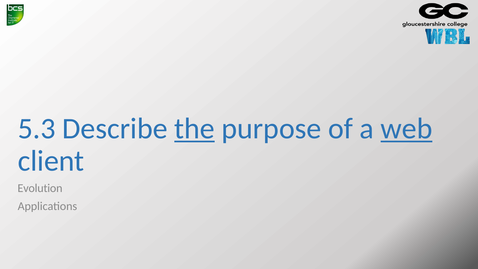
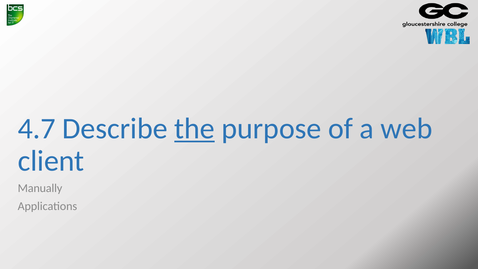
5.3: 5.3 -> 4.7
web underline: present -> none
Evolution: Evolution -> Manually
